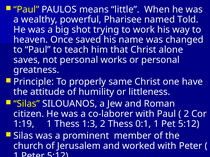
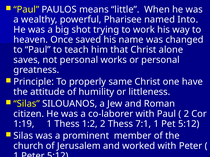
Told: Told -> Into
1:3: 1:3 -> 1:2
0:1: 0:1 -> 7:1
